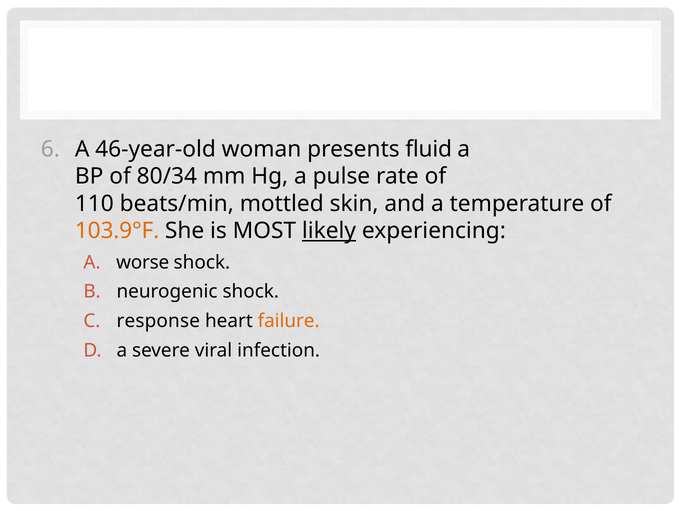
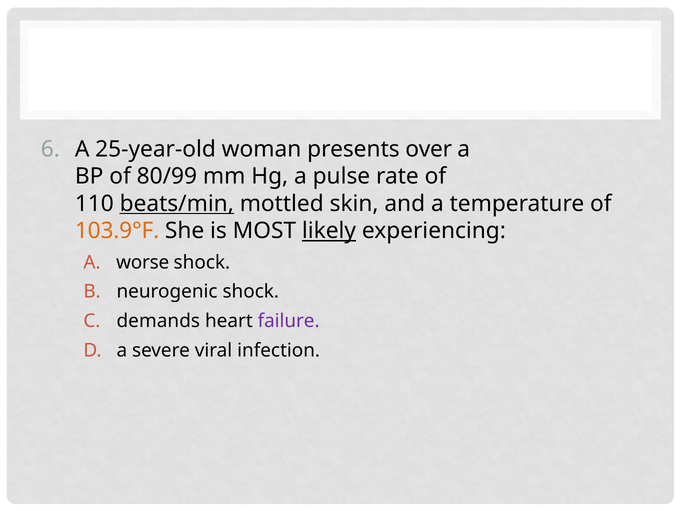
46-year-old: 46-year-old -> 25-year-old
fluid: fluid -> over
80/34: 80/34 -> 80/99
beats/min underline: none -> present
response: response -> demands
failure colour: orange -> purple
